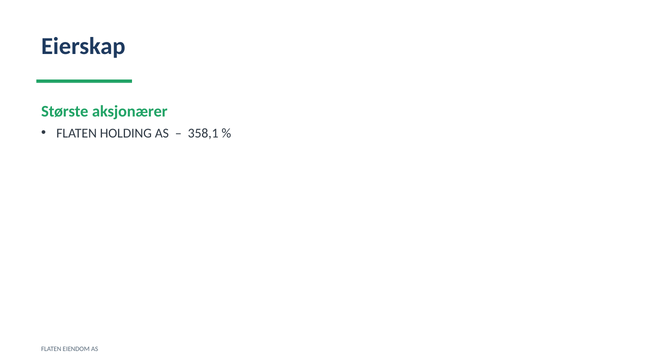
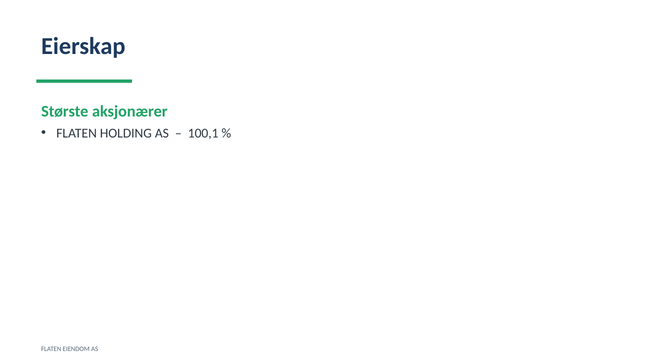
358,1: 358,1 -> 100,1
